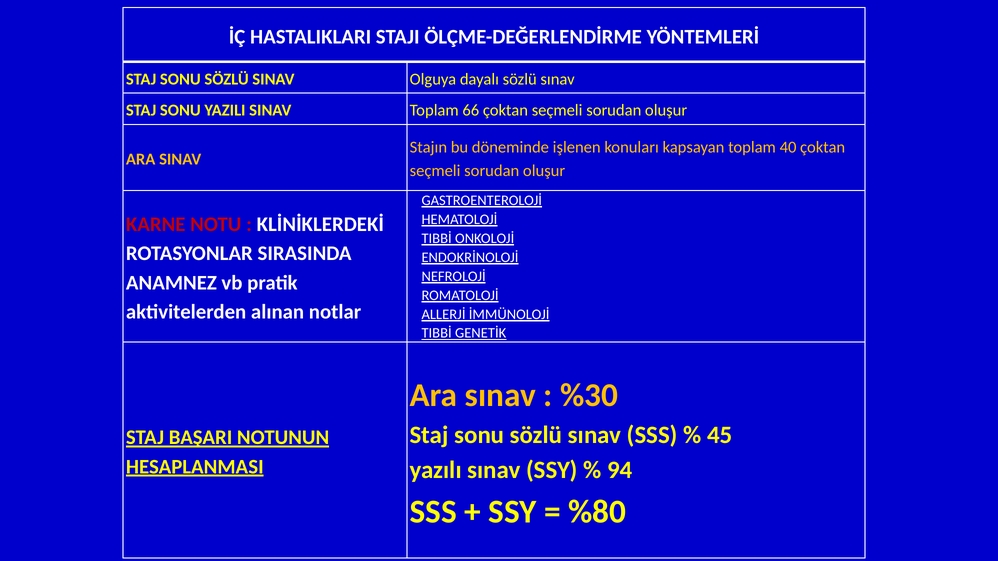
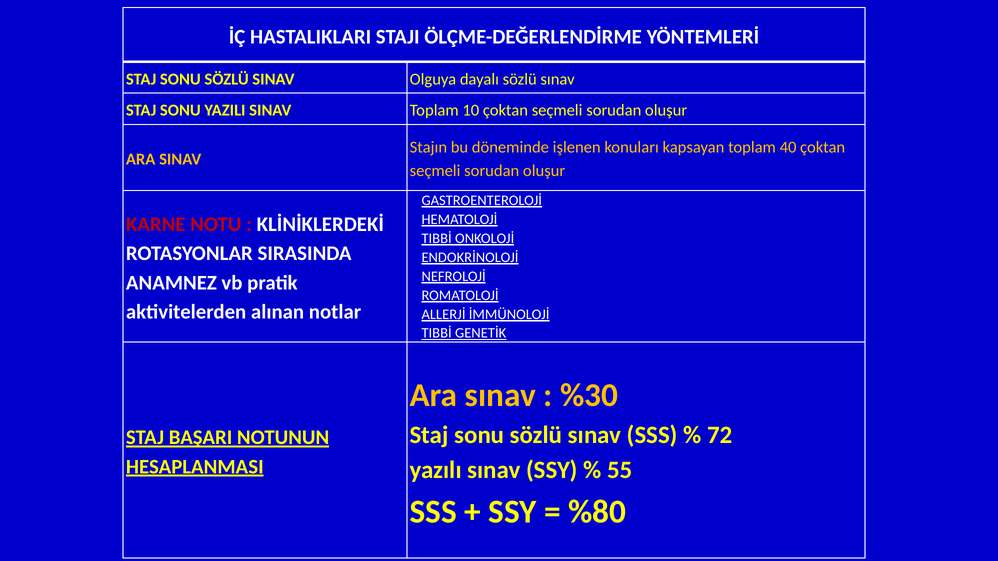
66: 66 -> 10
45: 45 -> 72
94: 94 -> 55
